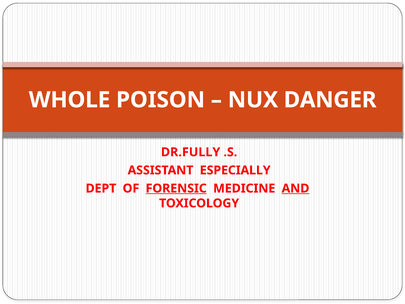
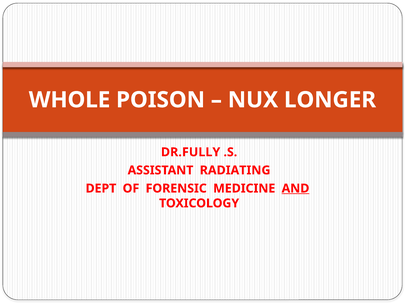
DANGER: DANGER -> LONGER
ESPECIALLY: ESPECIALLY -> RADIATING
FORENSIC underline: present -> none
